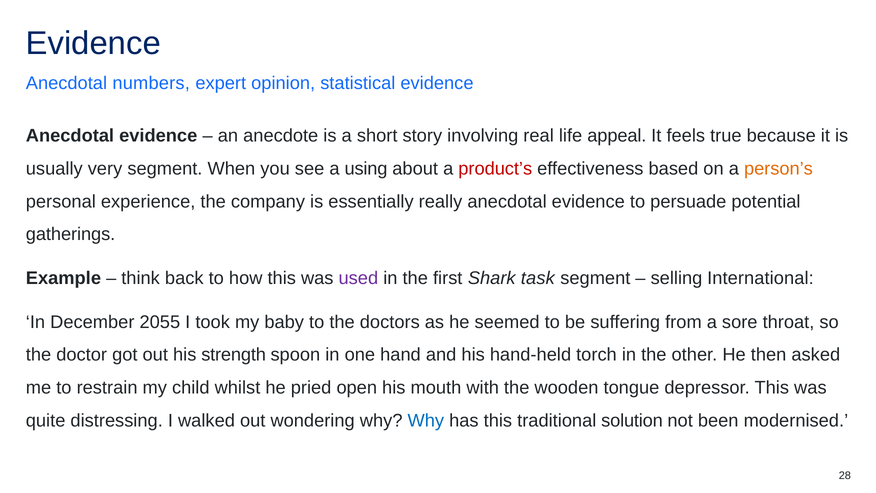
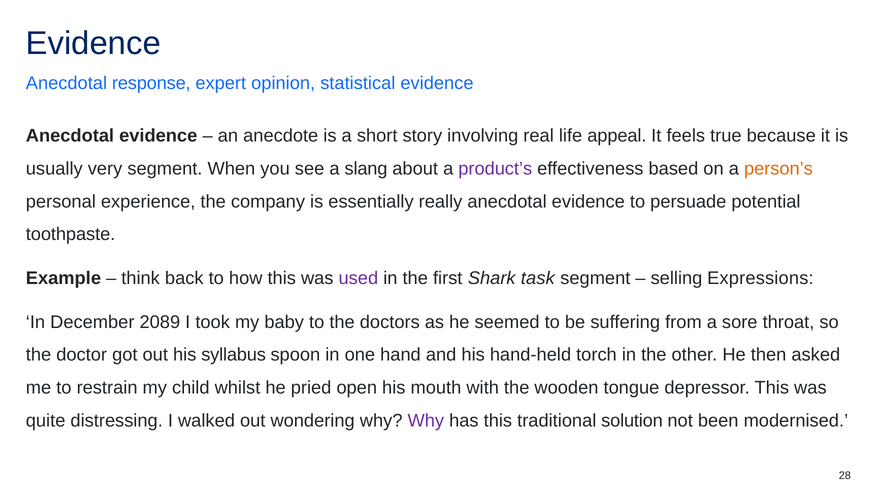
numbers: numbers -> response
using: using -> slang
product’s colour: red -> purple
gatherings: gatherings -> toothpaste
International: International -> Expressions
2055: 2055 -> 2089
strength: strength -> syllabus
Why at (426, 420) colour: blue -> purple
